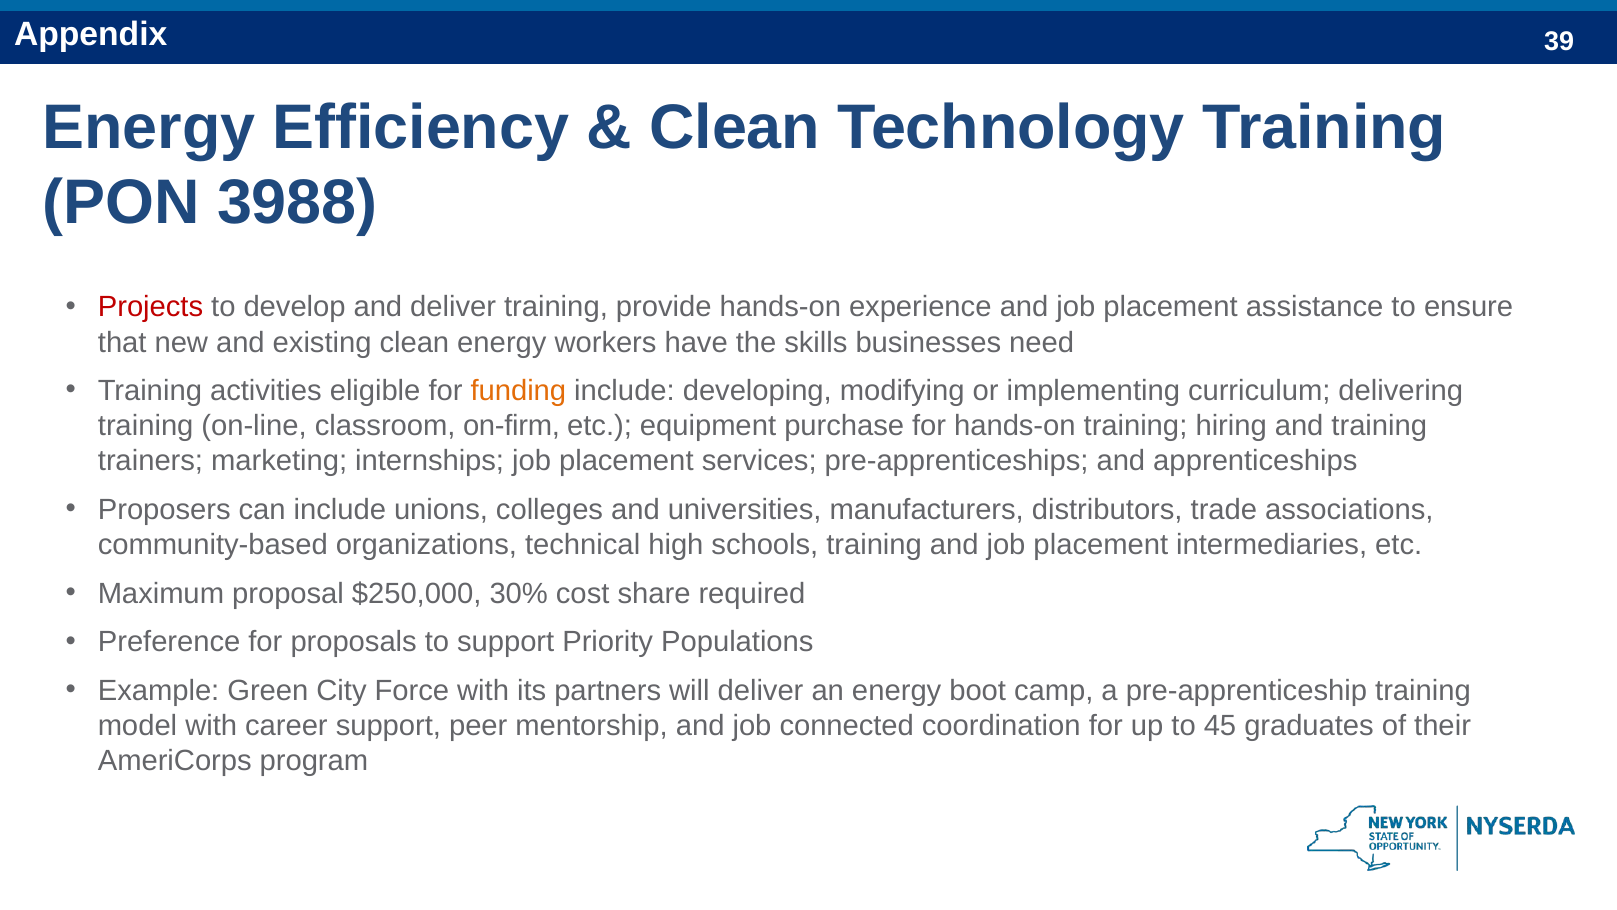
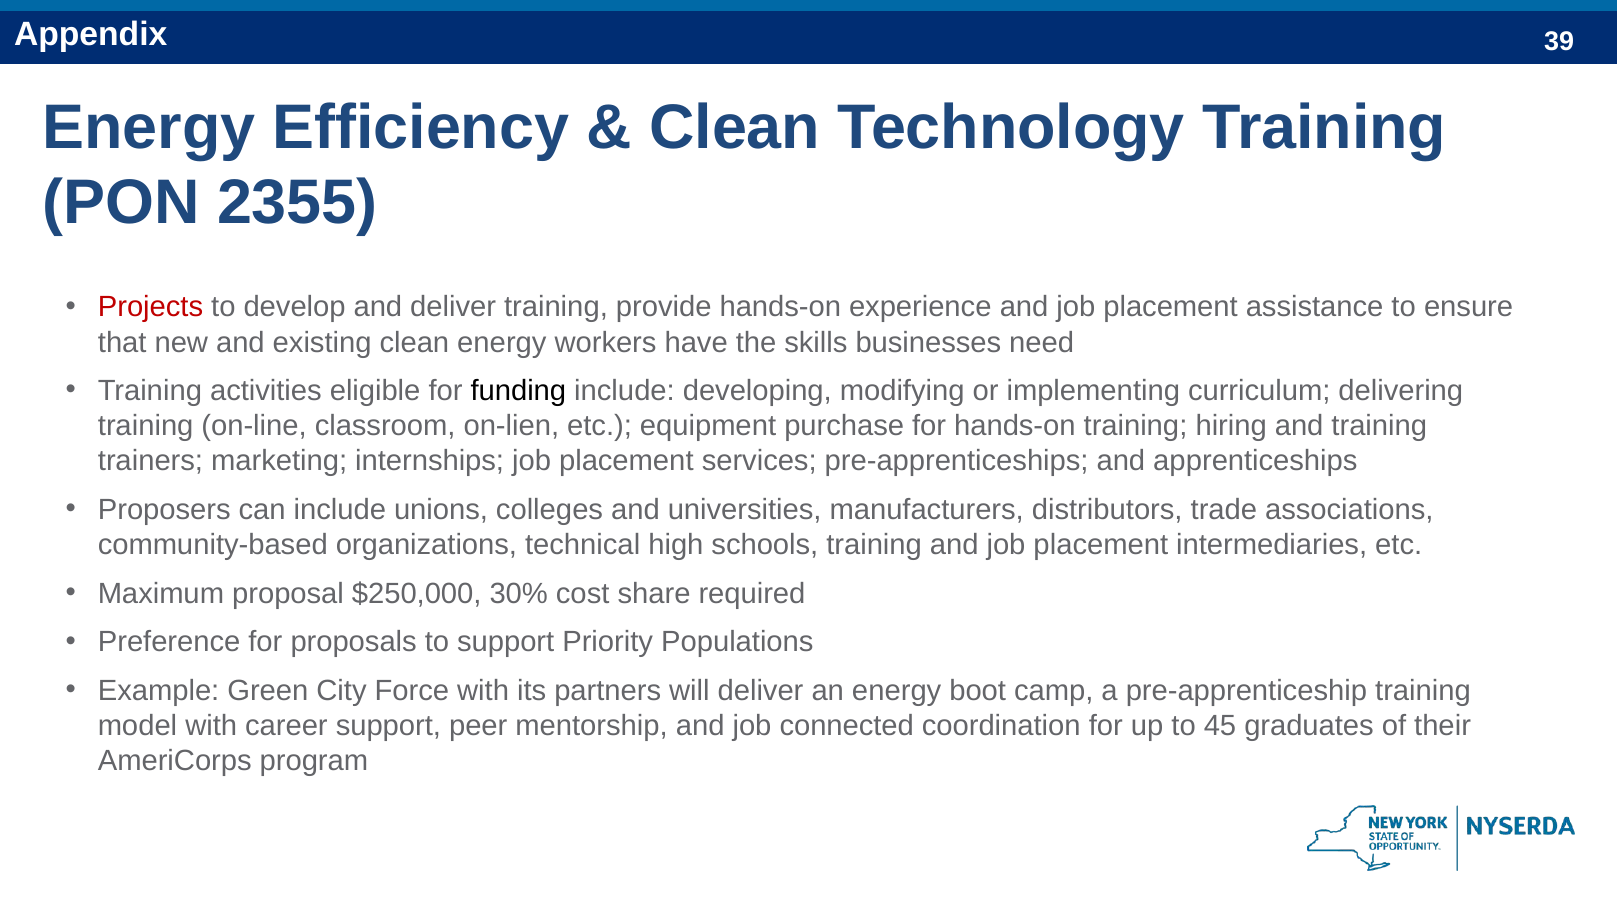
3988: 3988 -> 2355
funding colour: orange -> black
on-firm: on-firm -> on-lien
